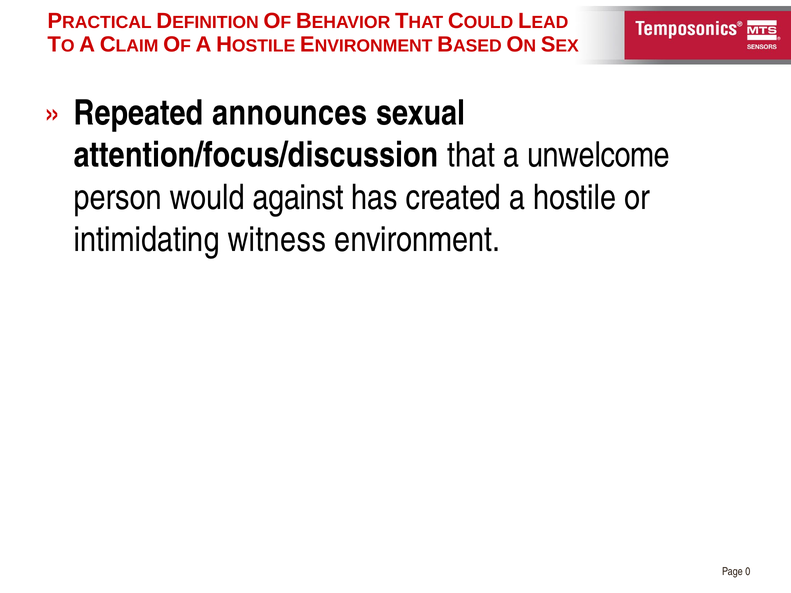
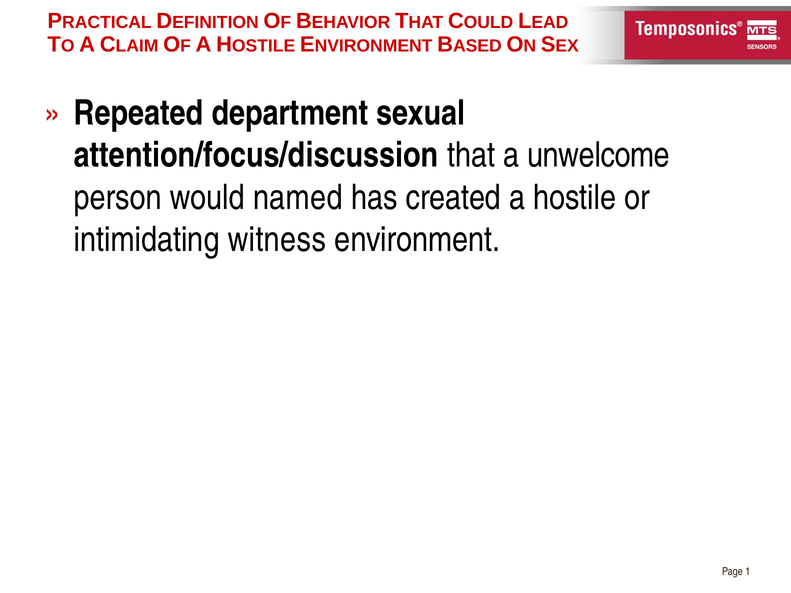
announces: announces -> department
against: against -> named
0: 0 -> 1
